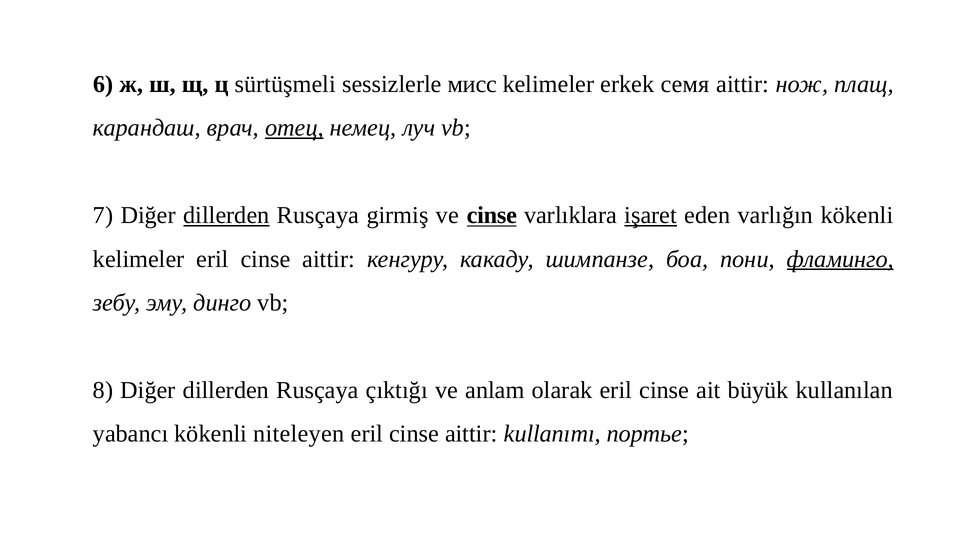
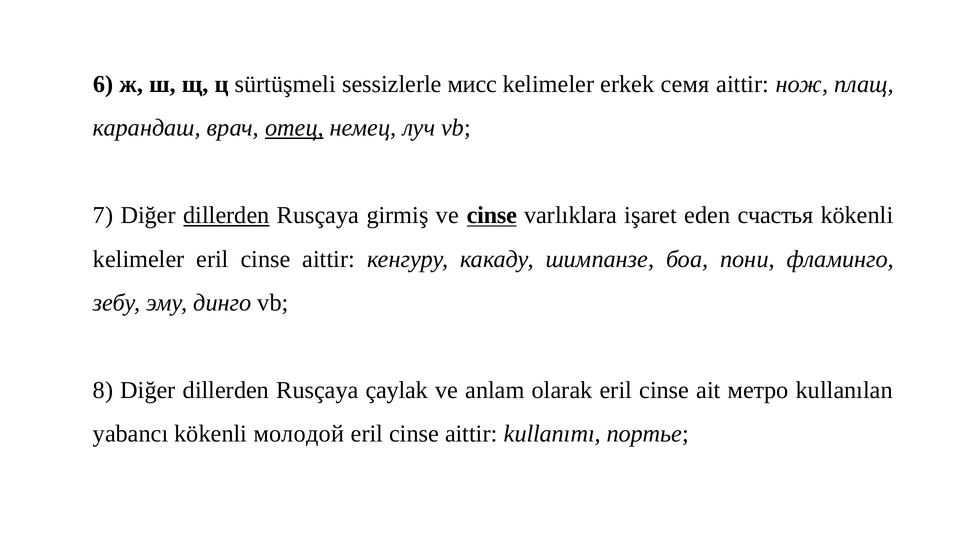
işaret underline: present -> none
varlığın: varlığın -> счастья
фламинго underline: present -> none
çıktığı: çıktığı -> çaylak
büyük: büyük -> метро
niteleyen: niteleyen -> молодой
